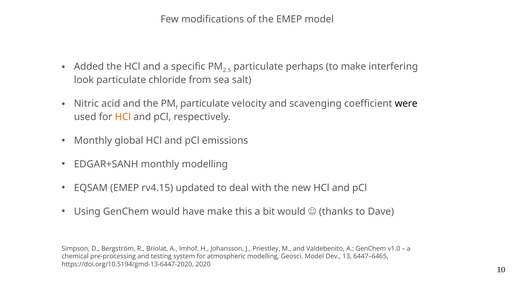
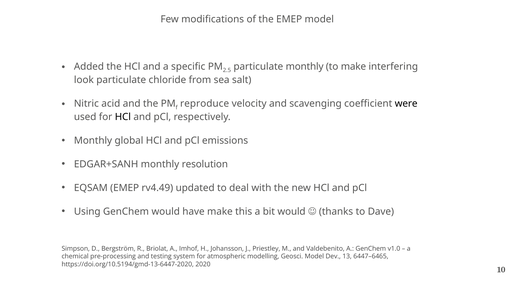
particulate perhaps: perhaps -> monthly
particulate at (205, 104): particulate -> reproduce
HCl at (123, 117) colour: orange -> black
monthly modelling: modelling -> resolution
rv4.15: rv4.15 -> rv4.49
